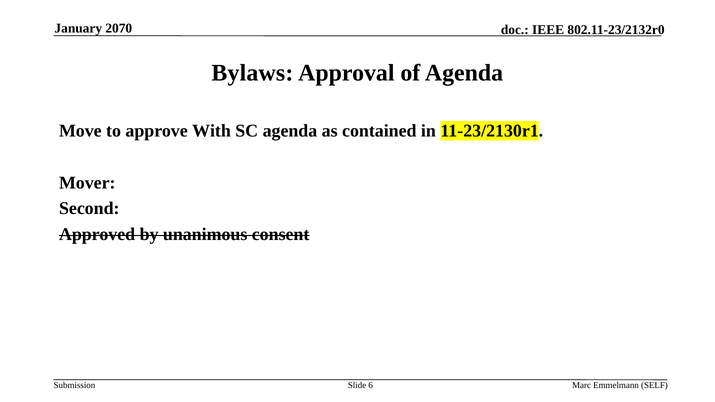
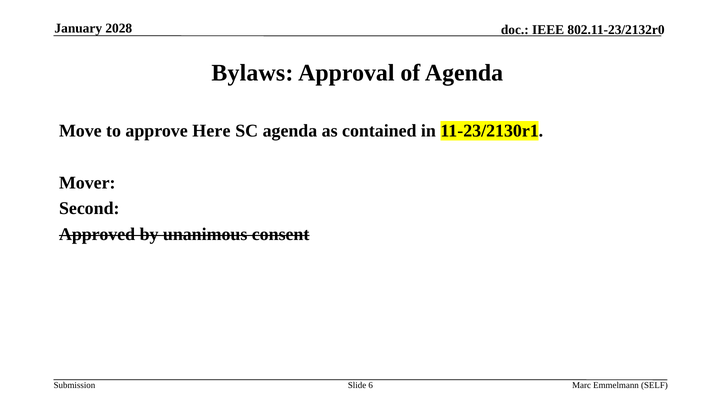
2070: 2070 -> 2028
With: With -> Here
